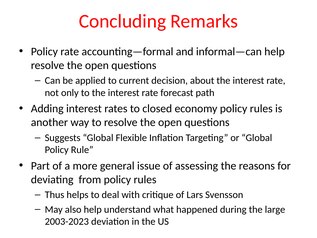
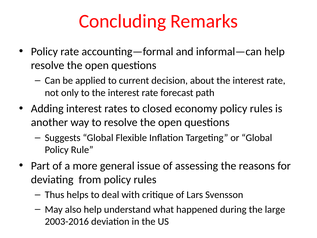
2003-2023: 2003-2023 -> 2003-2016
